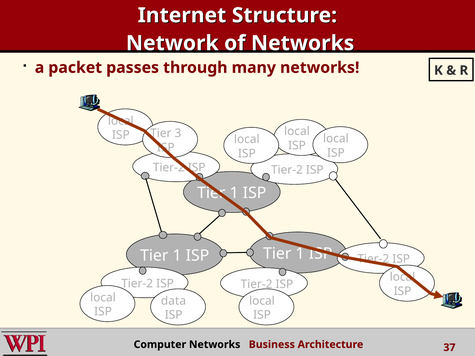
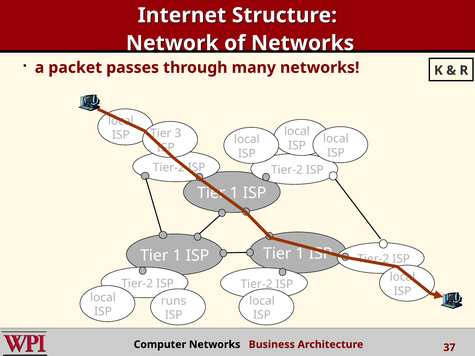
data: data -> runs
